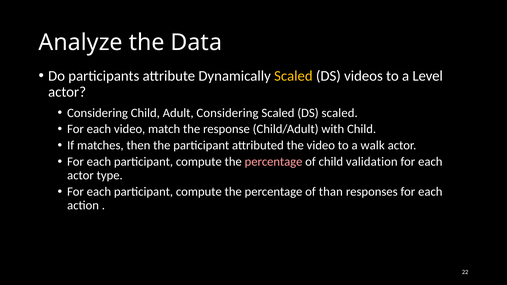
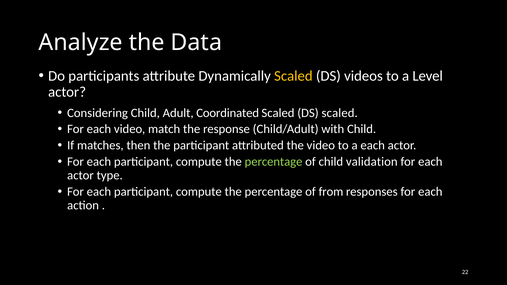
Adult Considering: Considering -> Coordinated
a walk: walk -> each
percentage at (274, 162) colour: pink -> light green
than: than -> from
